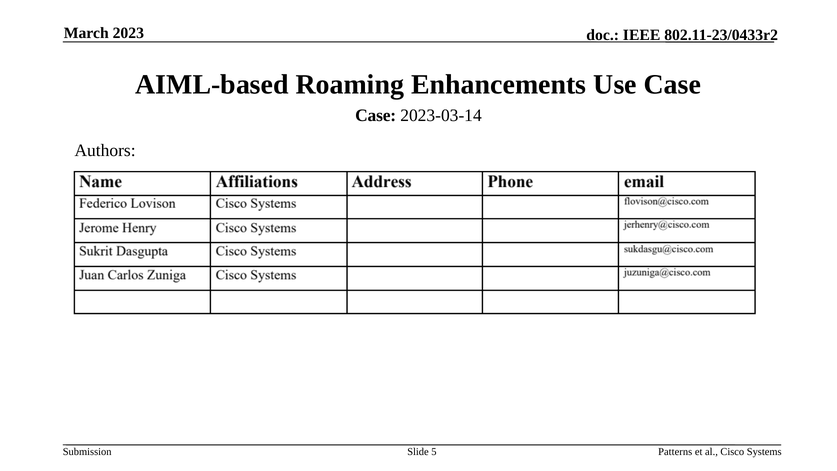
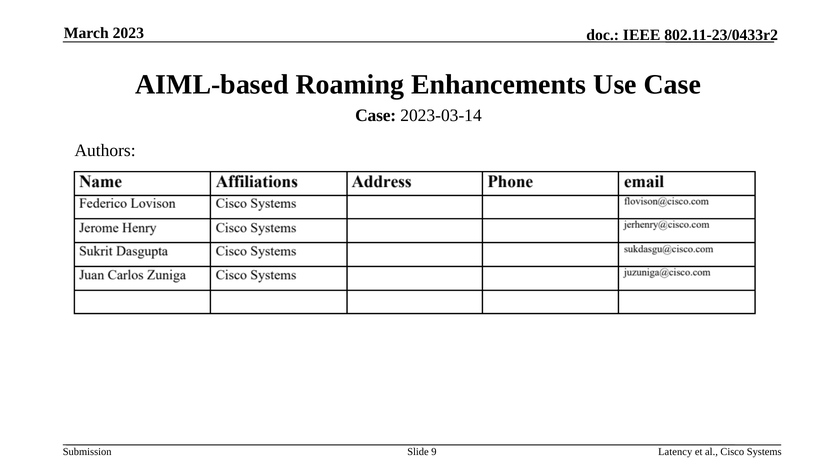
5: 5 -> 9
Patterns: Patterns -> Latency
